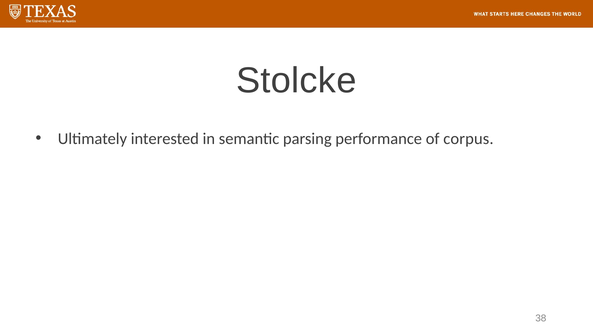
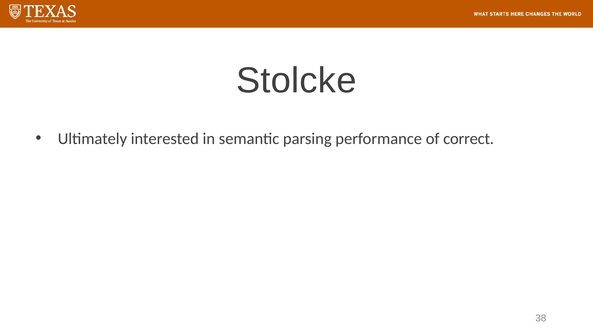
corpus: corpus -> correct
